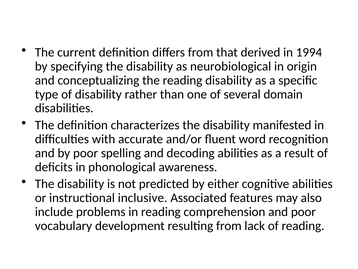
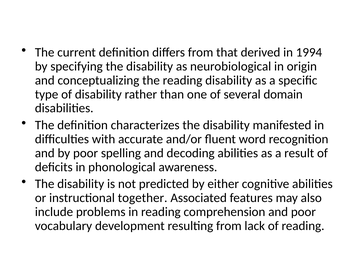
inclusive: inclusive -> together
